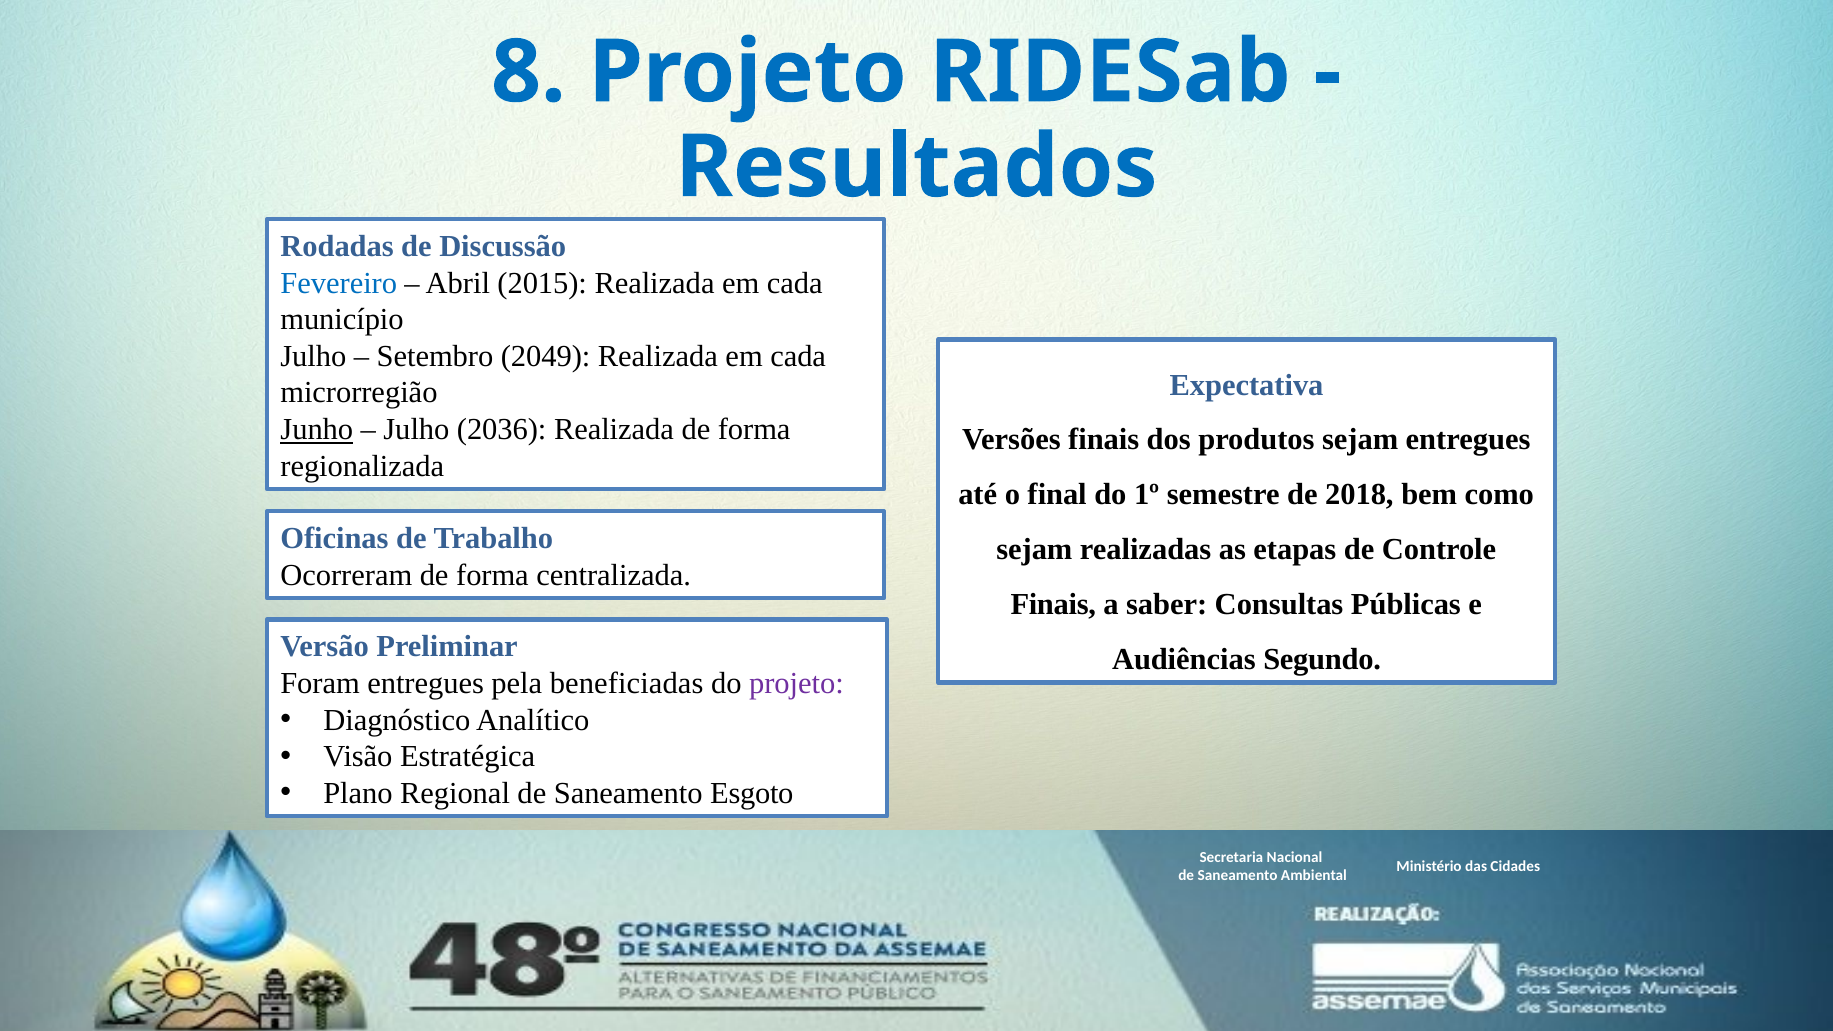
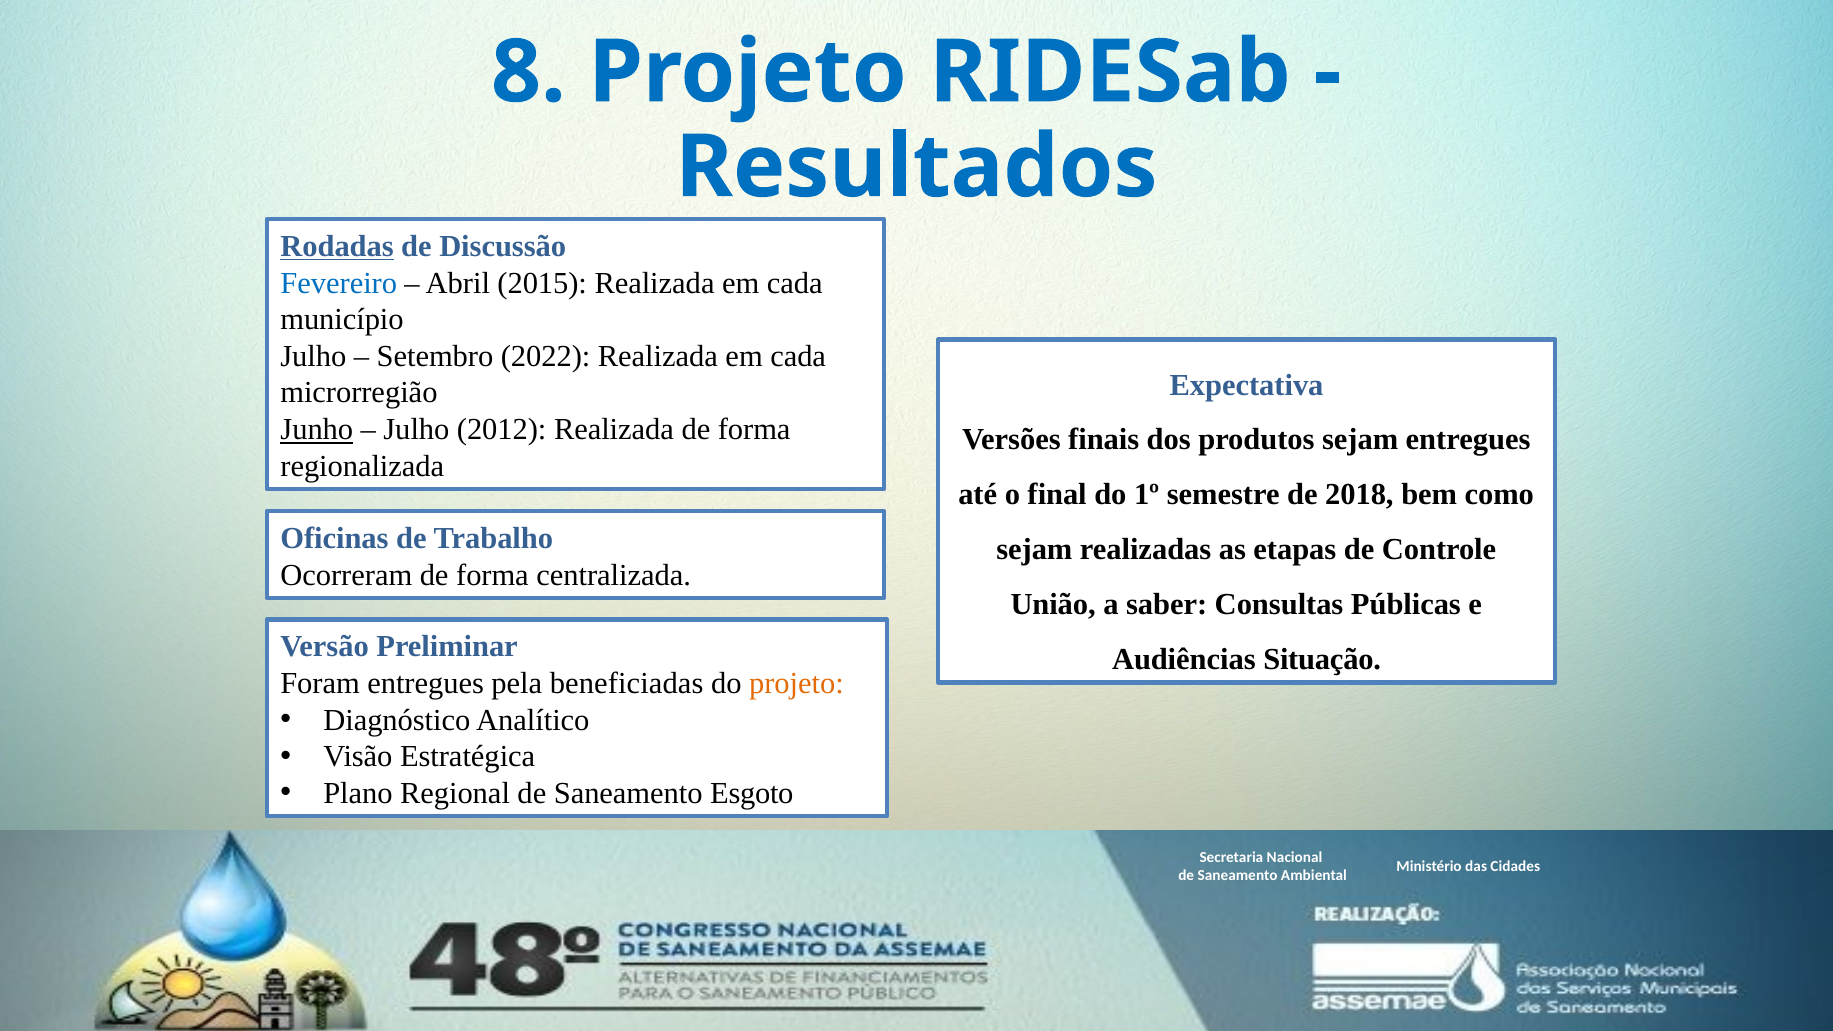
Rodadas underline: none -> present
2049: 2049 -> 2022
2036: 2036 -> 2012
Finais at (1053, 605): Finais -> União
Segundo: Segundo -> Situação
projeto at (796, 684) colour: purple -> orange
